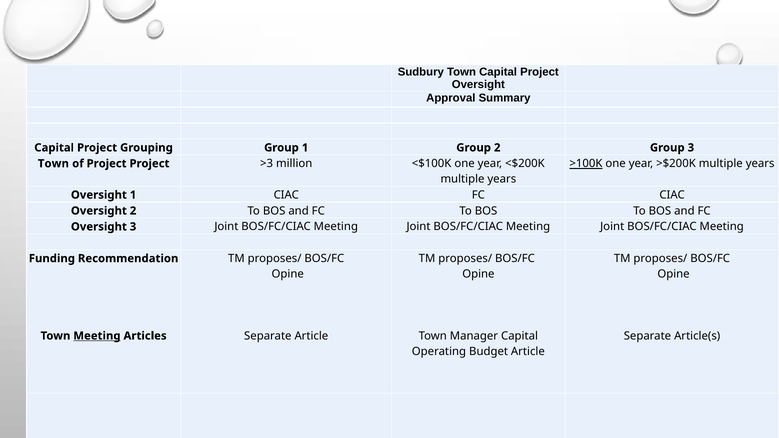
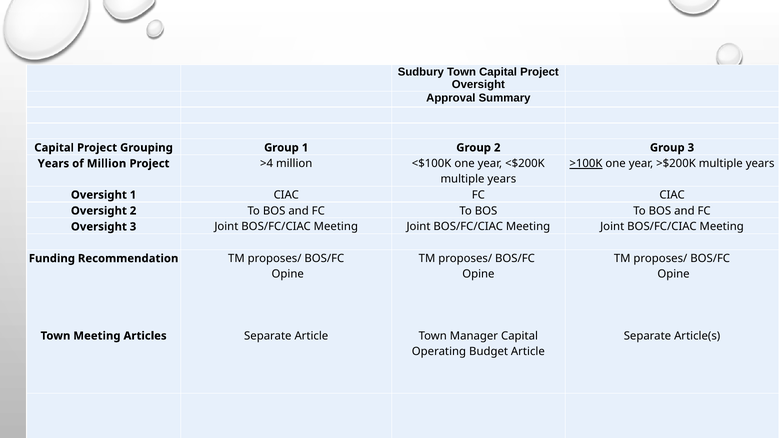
Town at (53, 164): Town -> Years
of Project: Project -> Million
>3: >3 -> >4
Meeting at (97, 336) underline: present -> none
